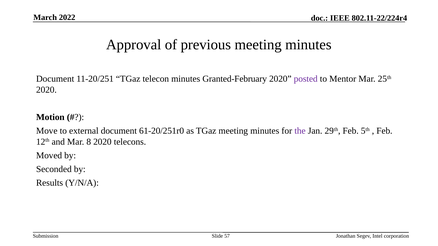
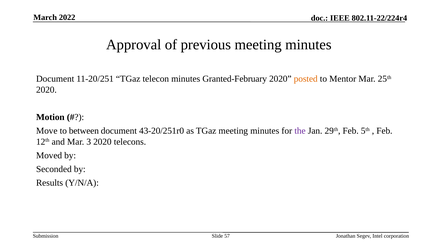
posted colour: purple -> orange
external: external -> between
61-20/251r0: 61-20/251r0 -> 43-20/251r0
8: 8 -> 3
